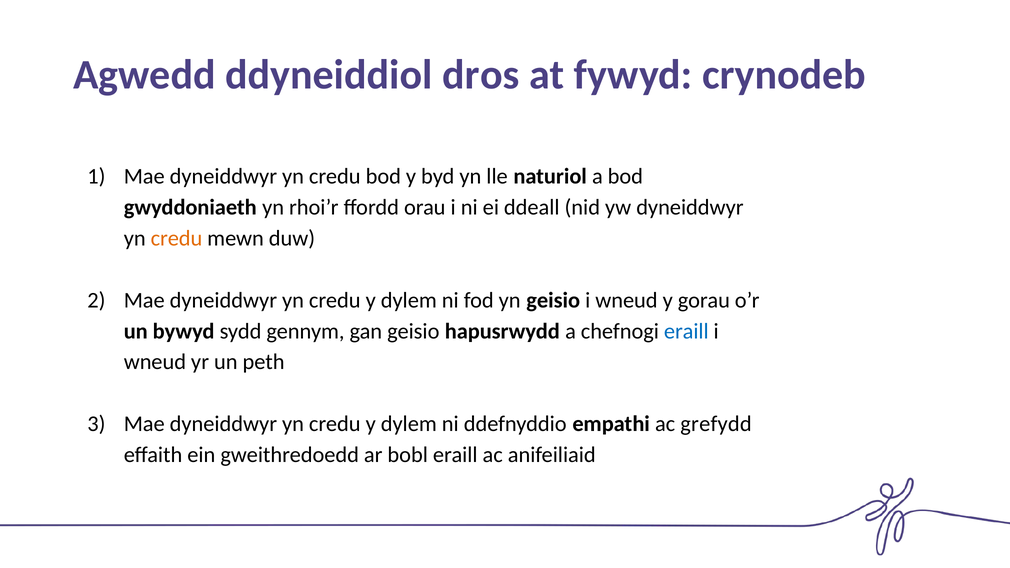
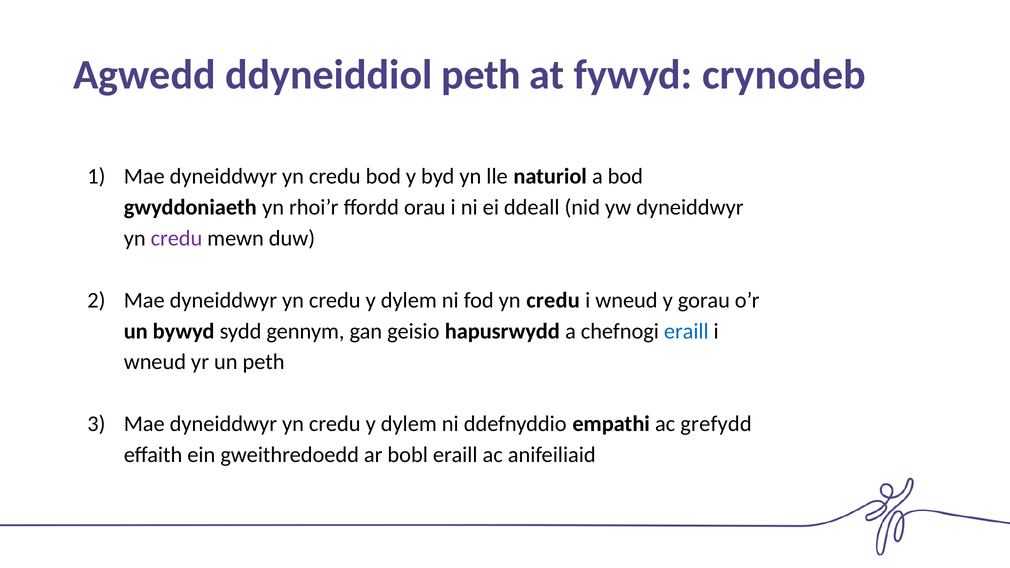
ddyneiddiol dros: dros -> peth
credu at (177, 238) colour: orange -> purple
fod yn geisio: geisio -> credu
